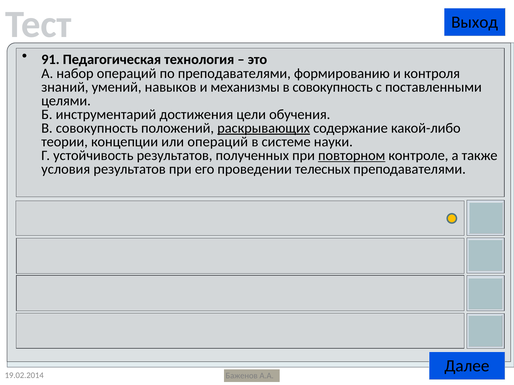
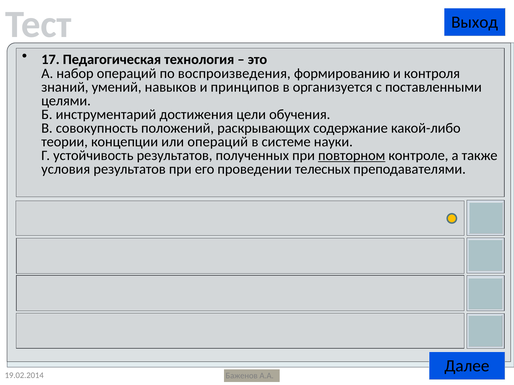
91: 91 -> 17
по преподавателями: преподавателями -> воспроизведения
механизмы: механизмы -> принципов
совокупность at (333, 87): совокупность -> организуется
раскрывающих underline: present -> none
